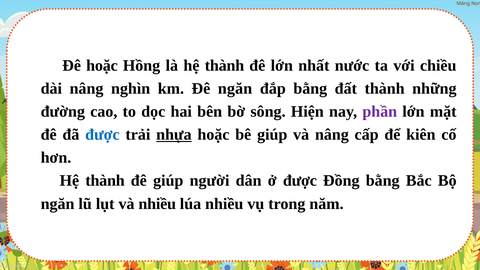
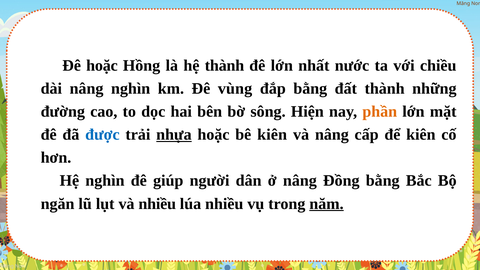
Đê ngăn: ngăn -> vùng
phần colour: purple -> orange
bê giúp: giúp -> kiên
thành at (105, 181): thành -> nghìn
ở được: được -> nâng
năm underline: none -> present
